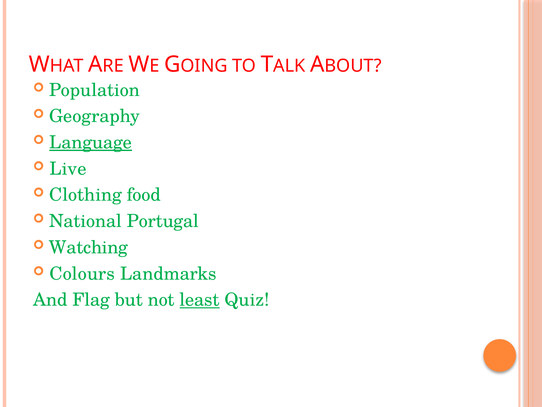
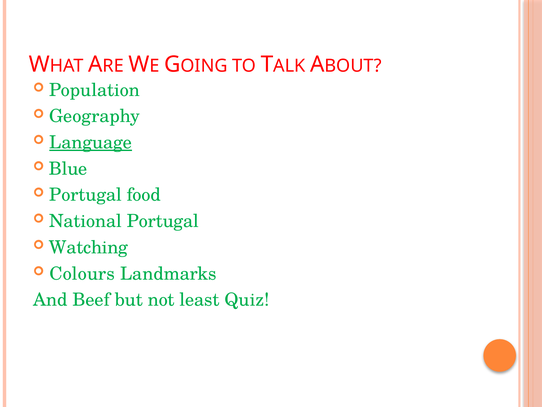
Live: Live -> Blue
Clothing at (86, 195): Clothing -> Portugal
Flag: Flag -> Beef
least underline: present -> none
